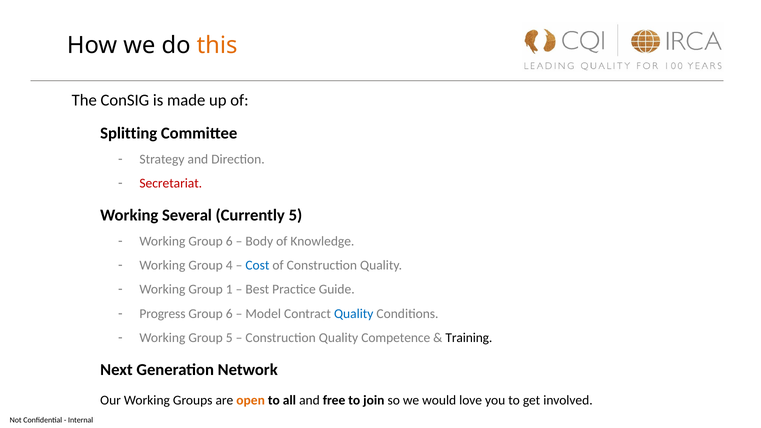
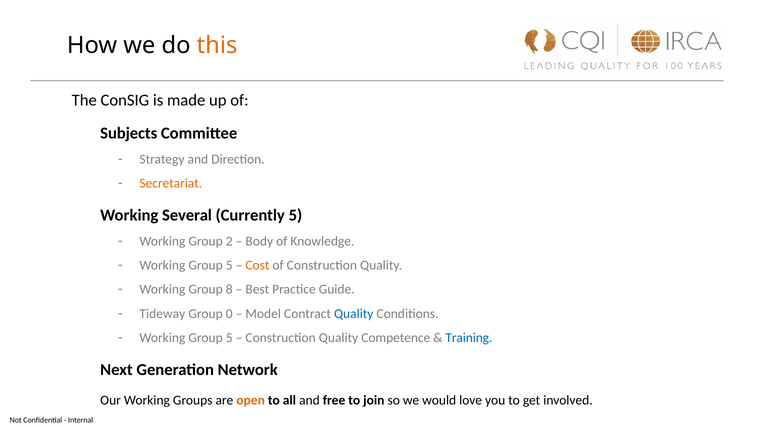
Splitting: Splitting -> Subjects
Secretariat colour: red -> orange
Working Group 6: 6 -> 2
4 at (229, 265): 4 -> 5
Cost colour: blue -> orange
1: 1 -> 8
Progress: Progress -> Tideway
6 at (229, 314): 6 -> 0
Training colour: black -> blue
